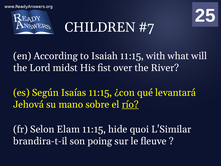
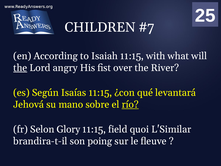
the at (20, 68) underline: none -> present
midst: midst -> angry
Elam: Elam -> Glory
hide: hide -> field
